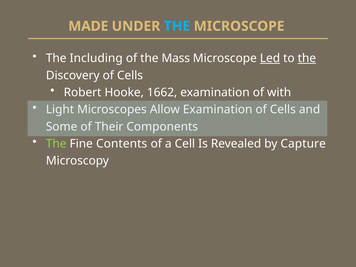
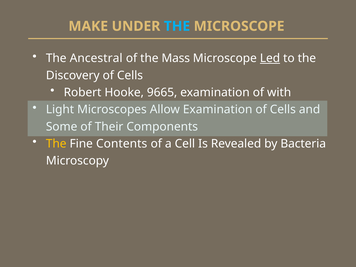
MADE: MADE -> MAKE
Including: Including -> Ancestral
the at (307, 58) underline: present -> none
1662: 1662 -> 9665
The at (56, 144) colour: light green -> yellow
Capture: Capture -> Bacteria
